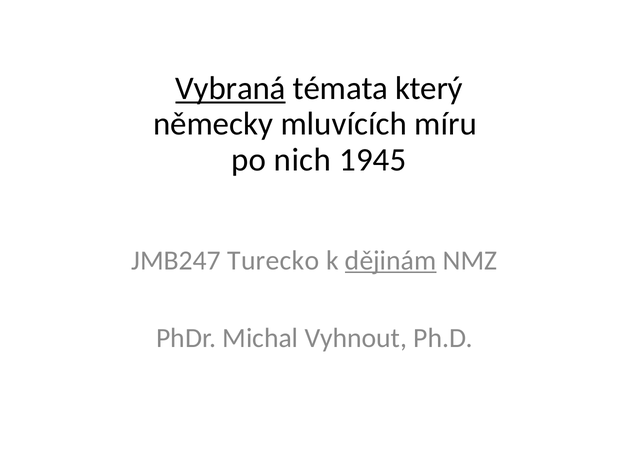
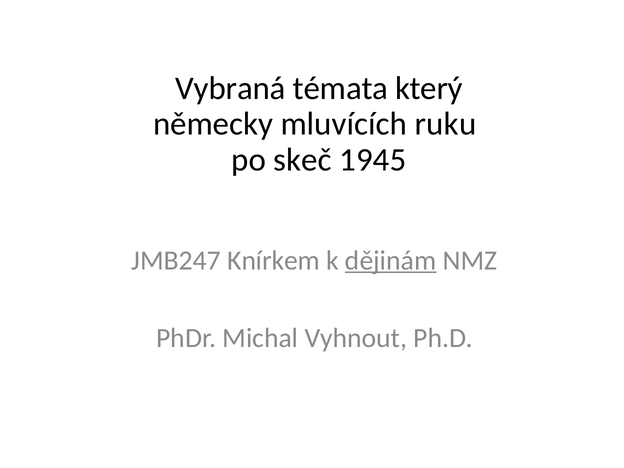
Vybraná underline: present -> none
míru: míru -> ruku
nich: nich -> skeč
Turecko: Turecko -> Knírkem
